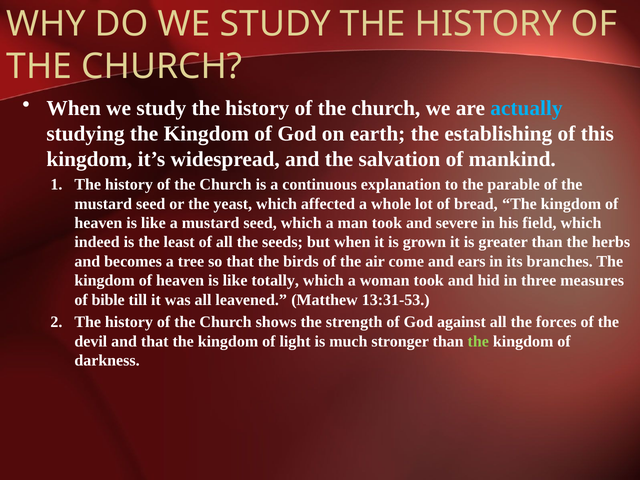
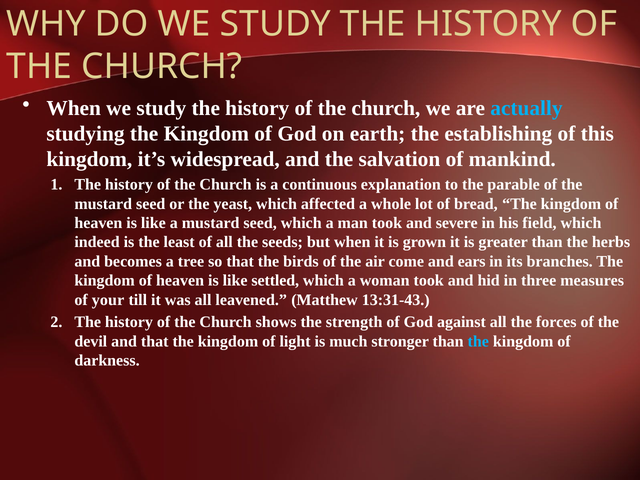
totally: totally -> settled
bible: bible -> your
13:31-53: 13:31-53 -> 13:31-43
the at (478, 341) colour: light green -> light blue
